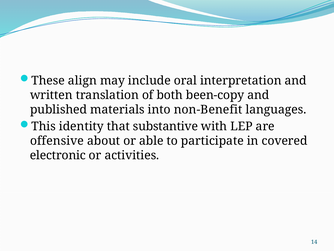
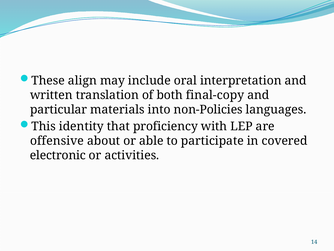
been-copy: been-copy -> final-copy
published: published -> particular
non-Benefit: non-Benefit -> non-Policies
substantive: substantive -> proficiency
